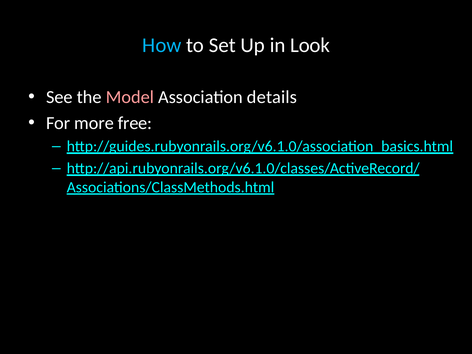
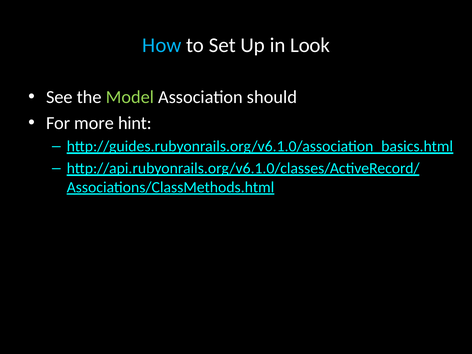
Model colour: pink -> light green
details: details -> should
free: free -> hint
